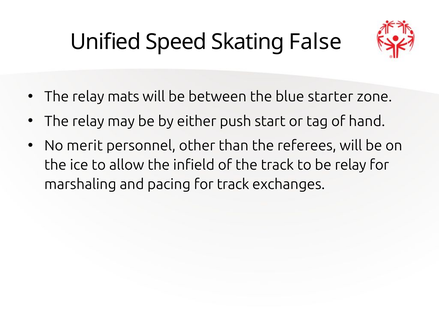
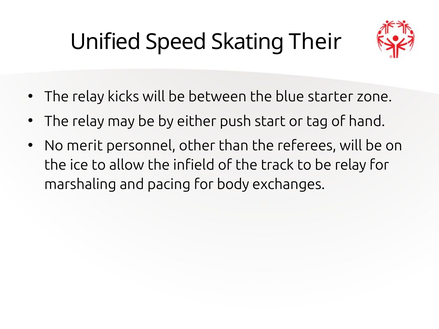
False: False -> Their
mats: mats -> kicks
for track: track -> body
